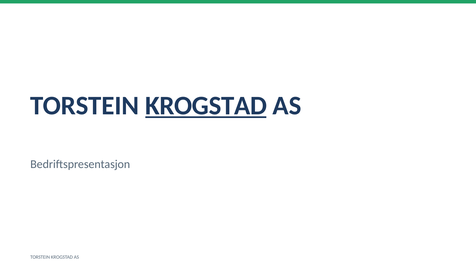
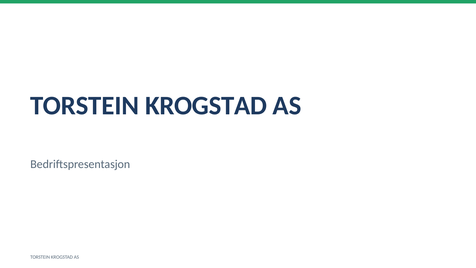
KROGSTAD at (206, 106) underline: present -> none
